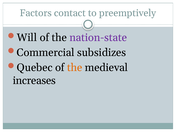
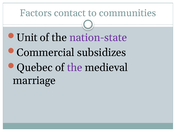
preemptively: preemptively -> communities
Will: Will -> Unit
the at (75, 68) colour: orange -> purple
increases: increases -> marriage
